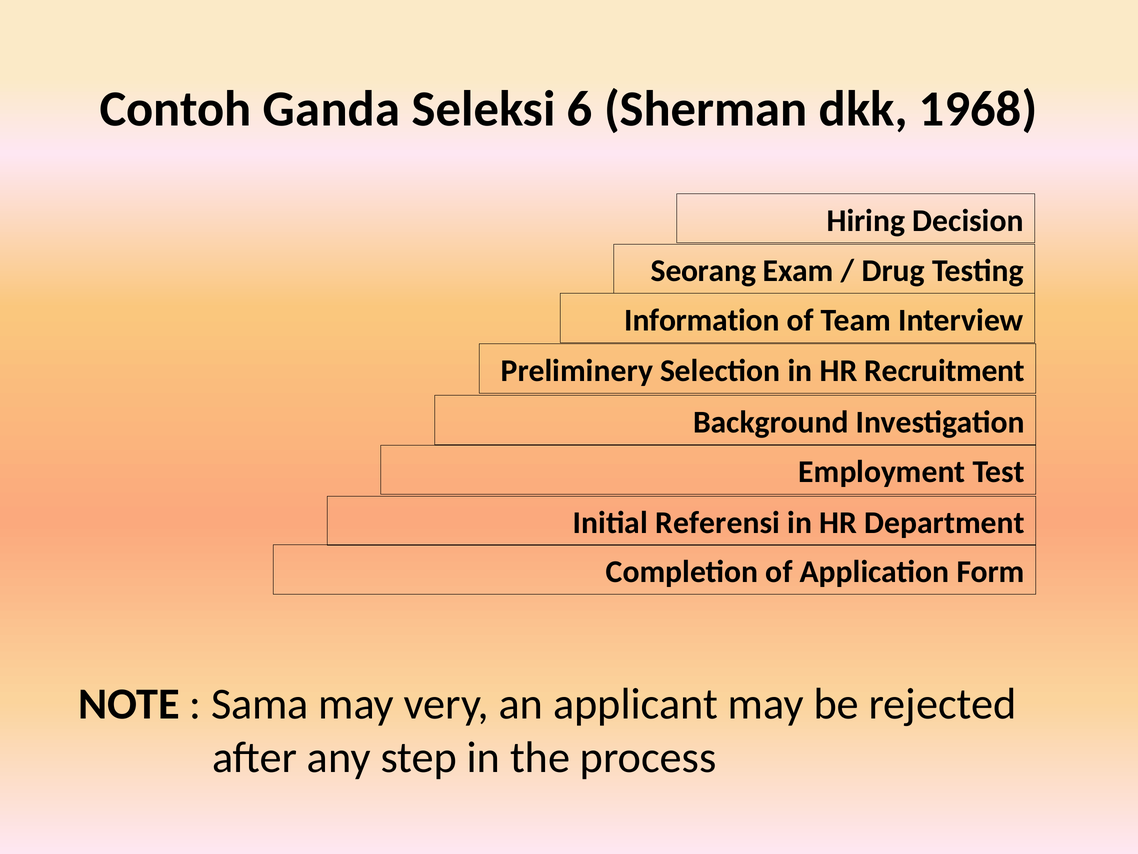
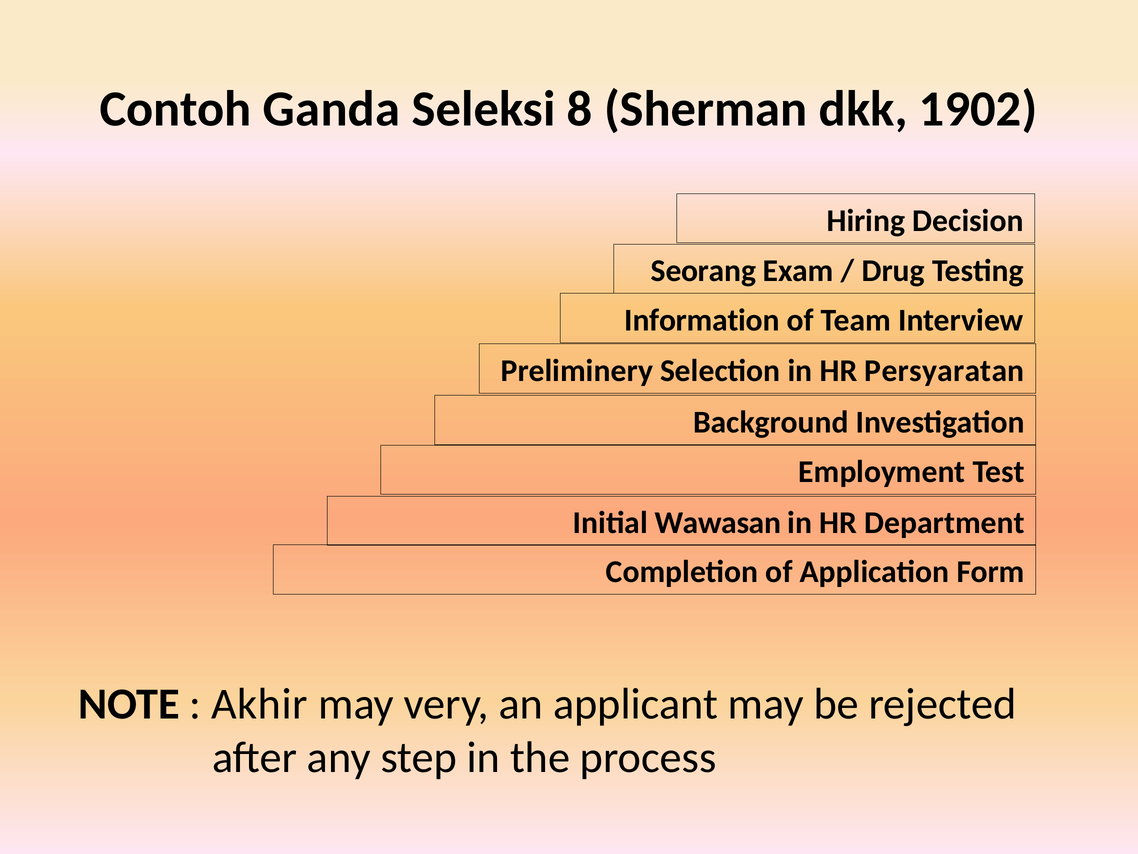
6: 6 -> 8
1968: 1968 -> 1902
Recruitment: Recruitment -> Persyaratan
Referensi: Referensi -> Wawasan
Sama: Sama -> Akhir
